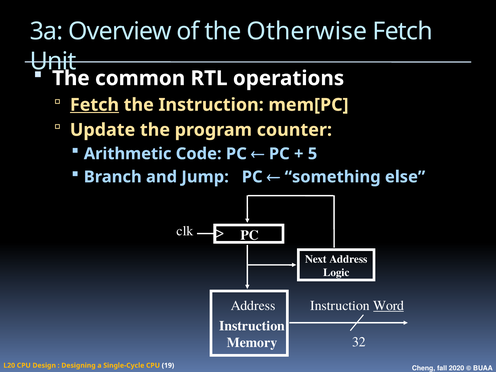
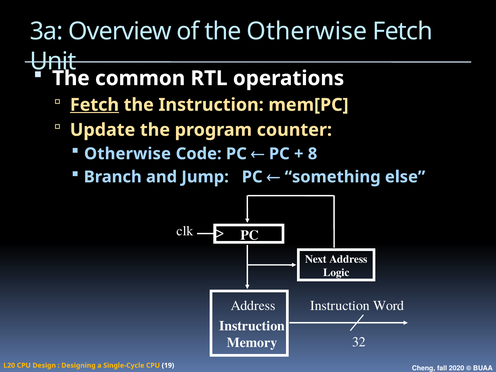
Arithmetic at (128, 154): Arithmetic -> Otherwise
5: 5 -> 8
Word underline: present -> none
